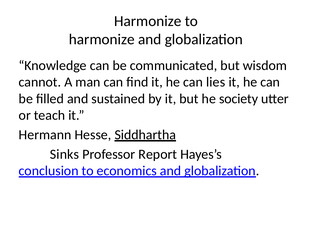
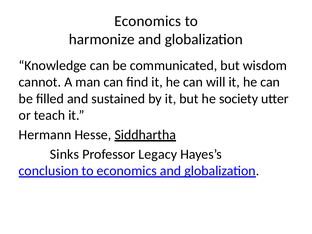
Harmonize at (148, 21): Harmonize -> Economics
lies: lies -> will
Report: Report -> Legacy
